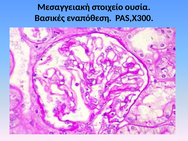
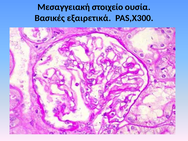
εναπόθεση: εναπόθεση -> εξαιρετικά
